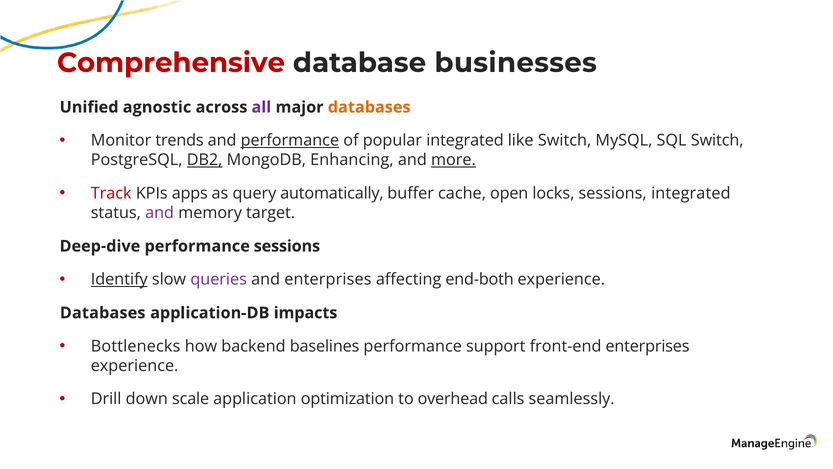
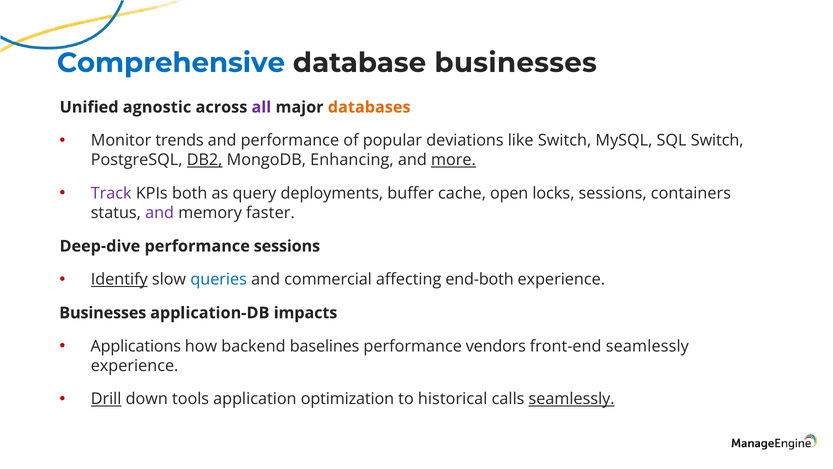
Comprehensive colour: red -> blue
performance at (290, 140) underline: present -> none
popular integrated: integrated -> deviations
Track colour: red -> purple
apps: apps -> both
automatically: automatically -> deployments
sessions integrated: integrated -> containers
target: target -> faster
queries colour: purple -> blue
and enterprises: enterprises -> commercial
Databases at (103, 313): Databases -> Businesses
Bottlenecks: Bottlenecks -> Applications
support: support -> vendors
front-end enterprises: enterprises -> seamlessly
Drill underline: none -> present
scale: scale -> tools
overhead: overhead -> historical
seamlessly at (572, 399) underline: none -> present
